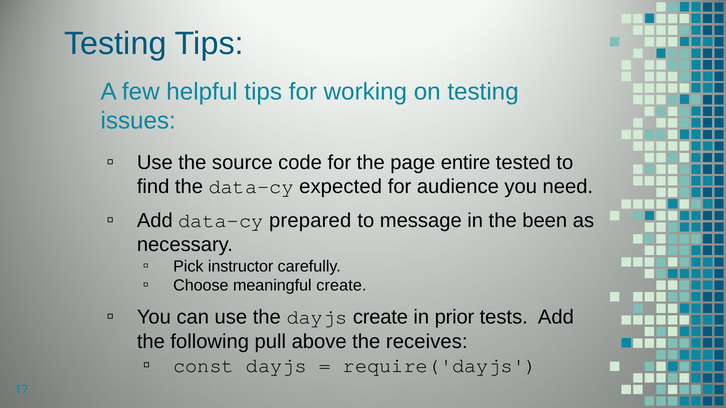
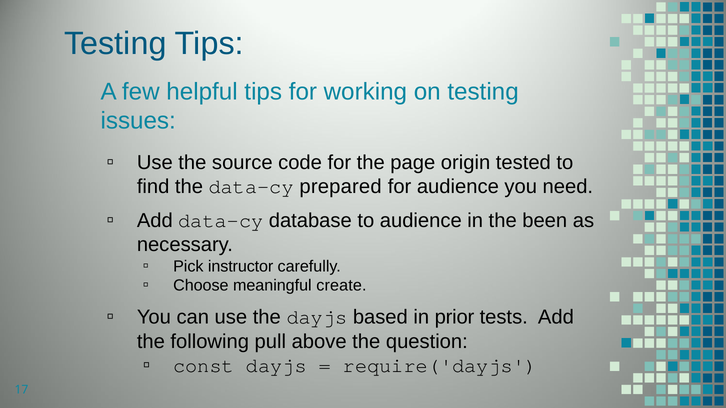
entire: entire -> origin
expected: expected -> prepared
prepared: prepared -> database
to message: message -> audience
dayjs create: create -> based
receives: receives -> question
